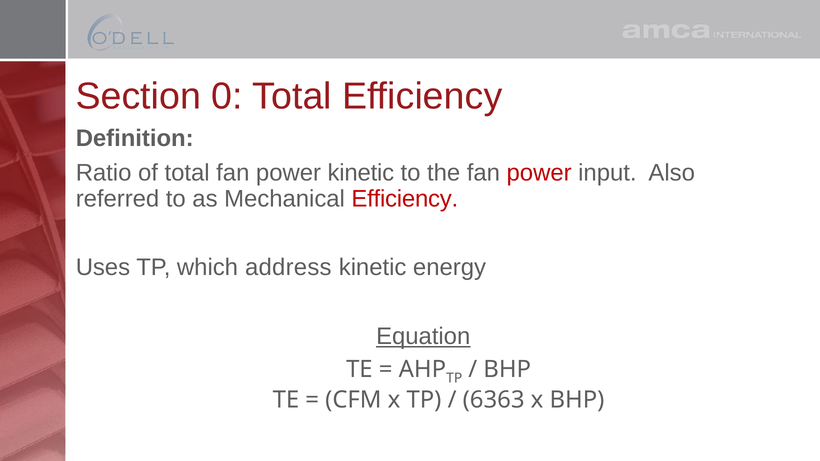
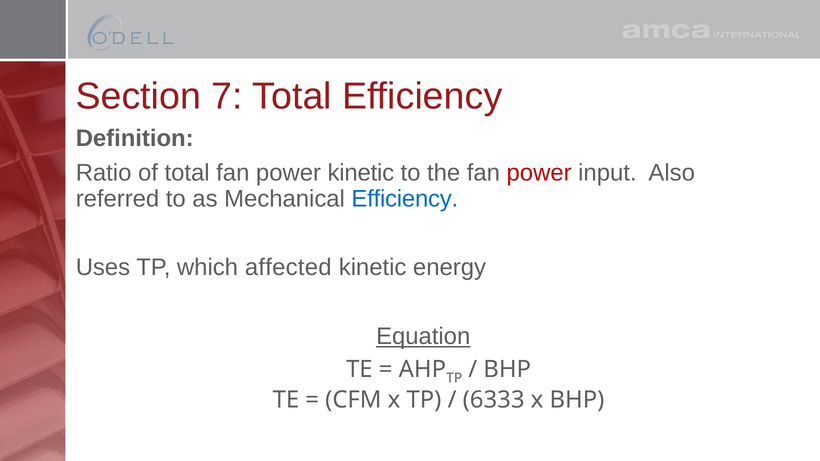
0: 0 -> 7
Efficiency at (405, 199) colour: red -> blue
address: address -> affected
6363: 6363 -> 6333
